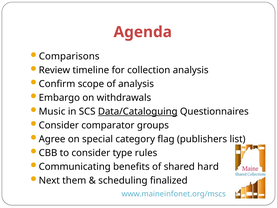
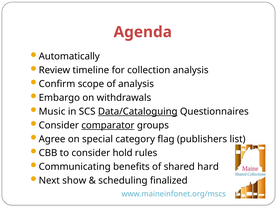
Comparisons: Comparisons -> Automatically
comparator underline: none -> present
type: type -> hold
them: them -> show
